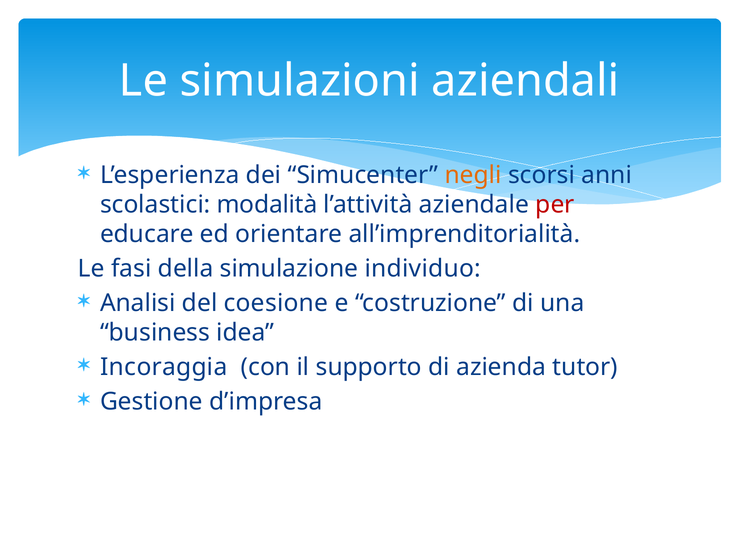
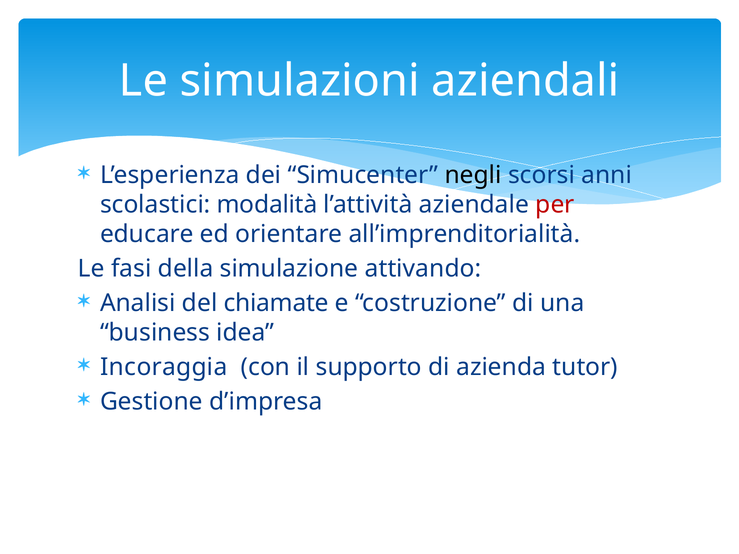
negli colour: orange -> black
individuo: individuo -> attivando
coesione: coesione -> chiamate
